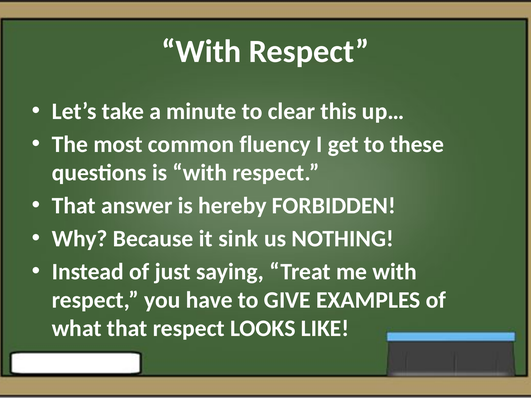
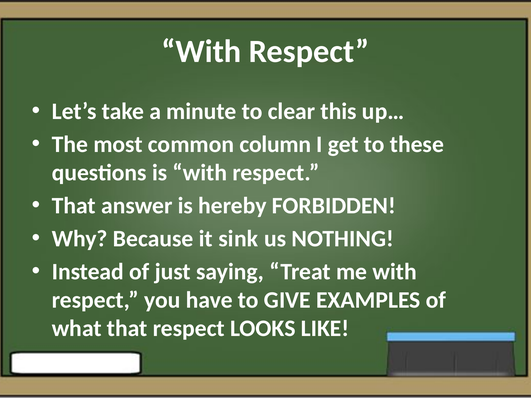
fluency: fluency -> column
